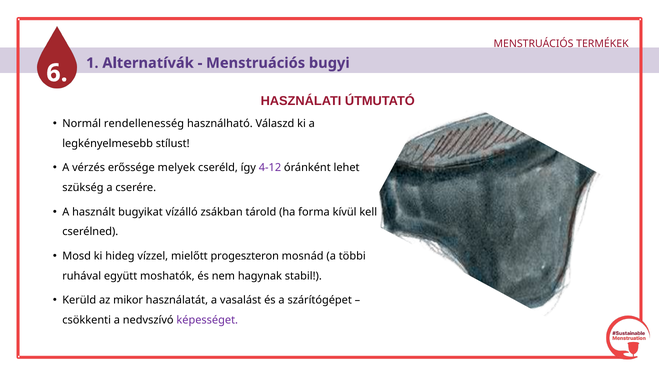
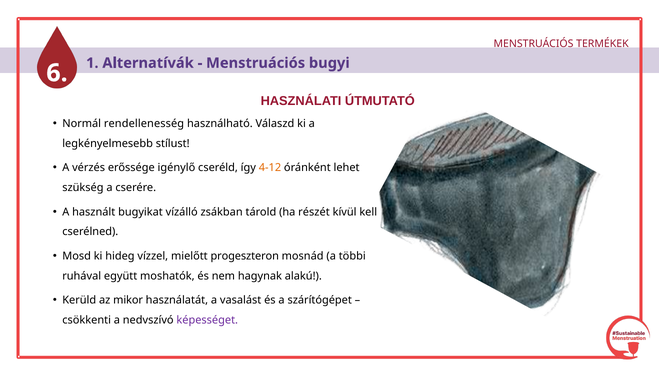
melyek: melyek -> igénylő
4-12 colour: purple -> orange
forma: forma -> részét
stabil: stabil -> alakú
